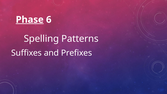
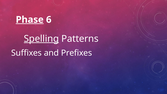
Spelling underline: none -> present
